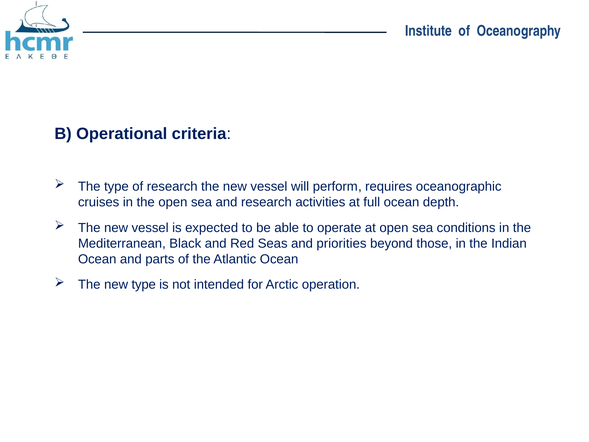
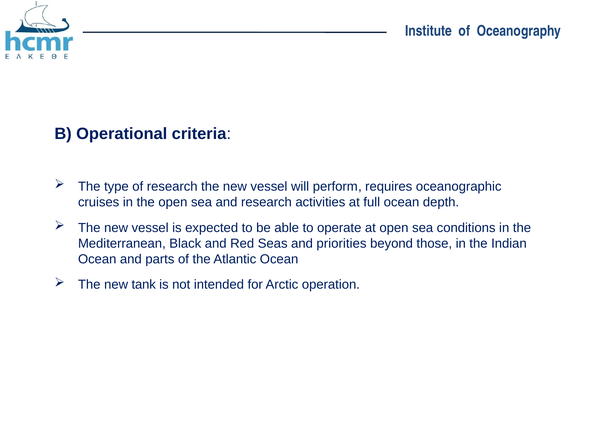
new type: type -> tank
